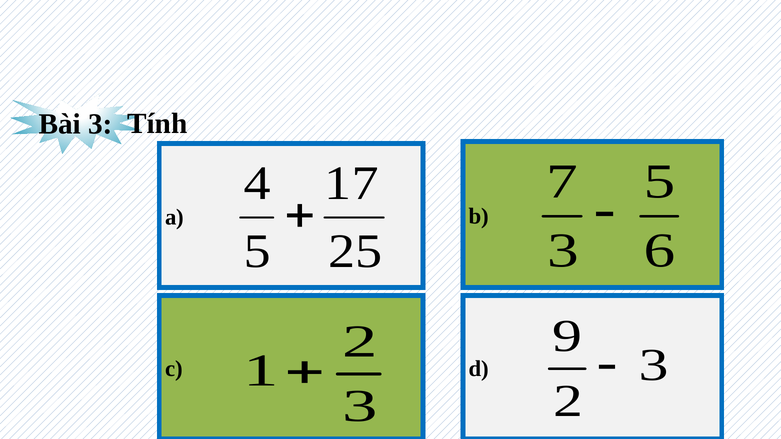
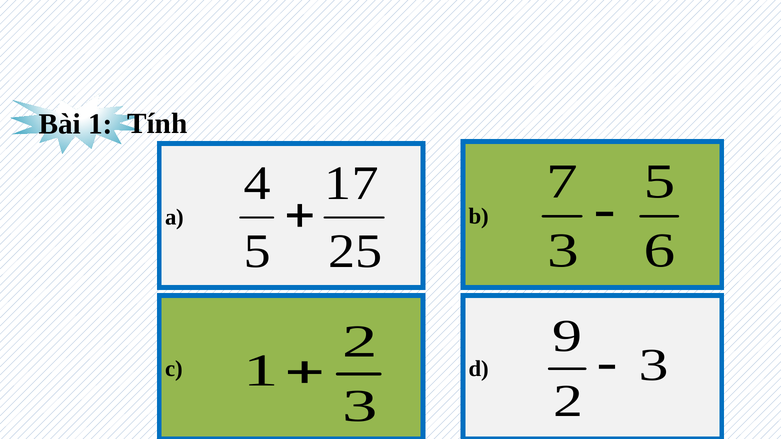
Bài 3: 3 -> 1
